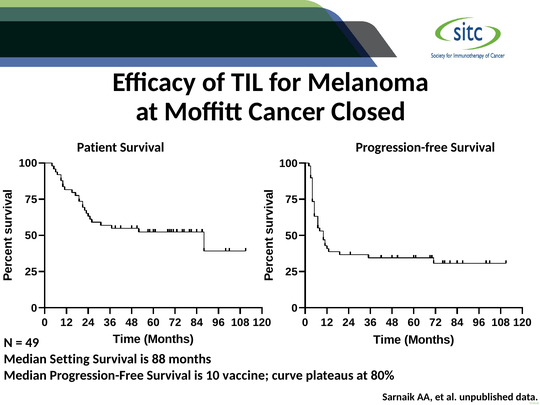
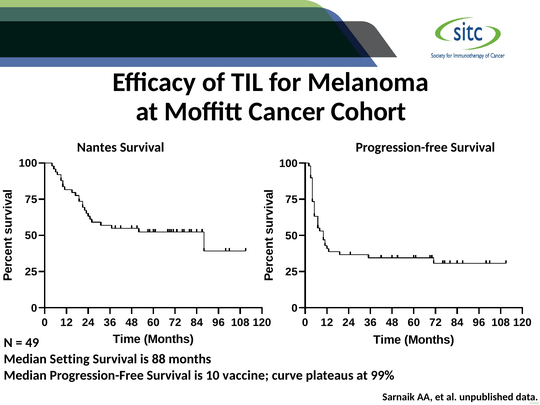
Closed: Closed -> Cohort
Patient: Patient -> Nantes
80%: 80% -> 99%
